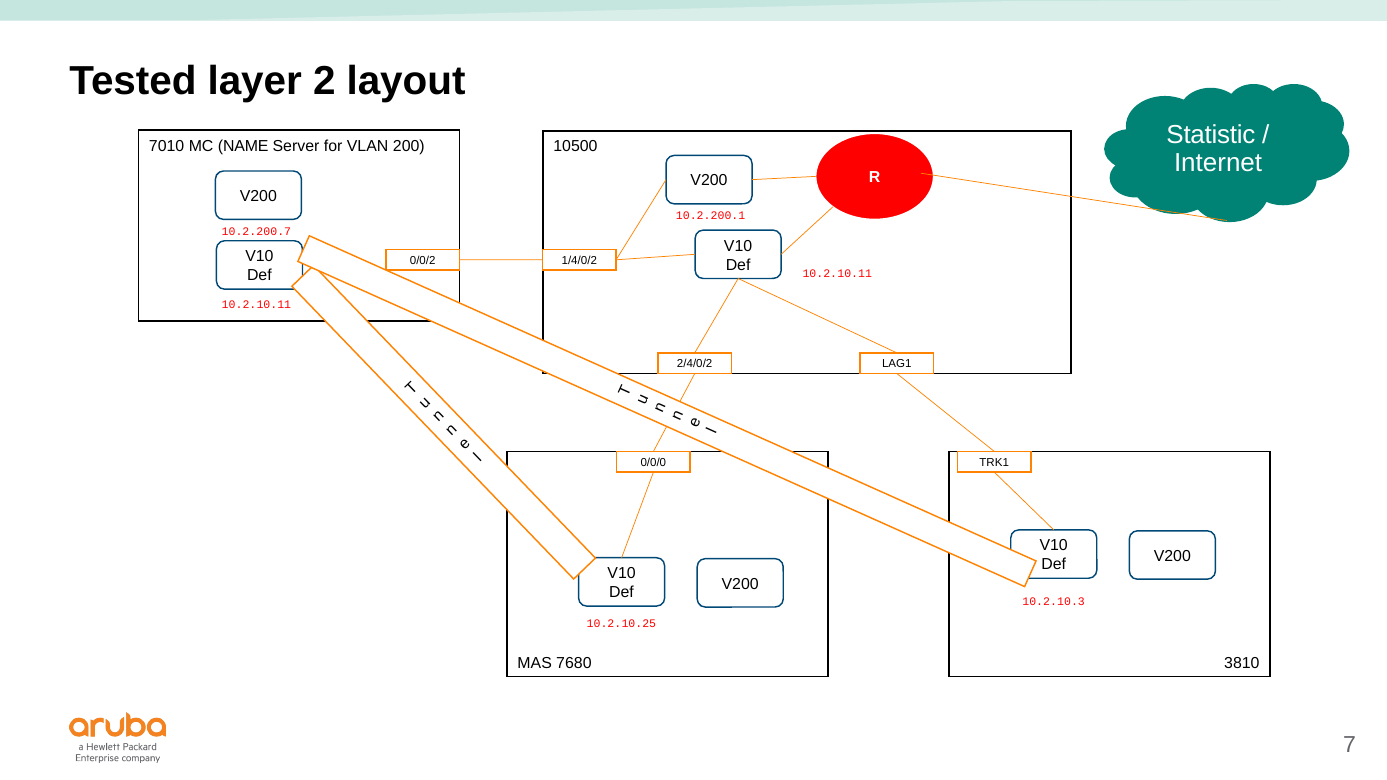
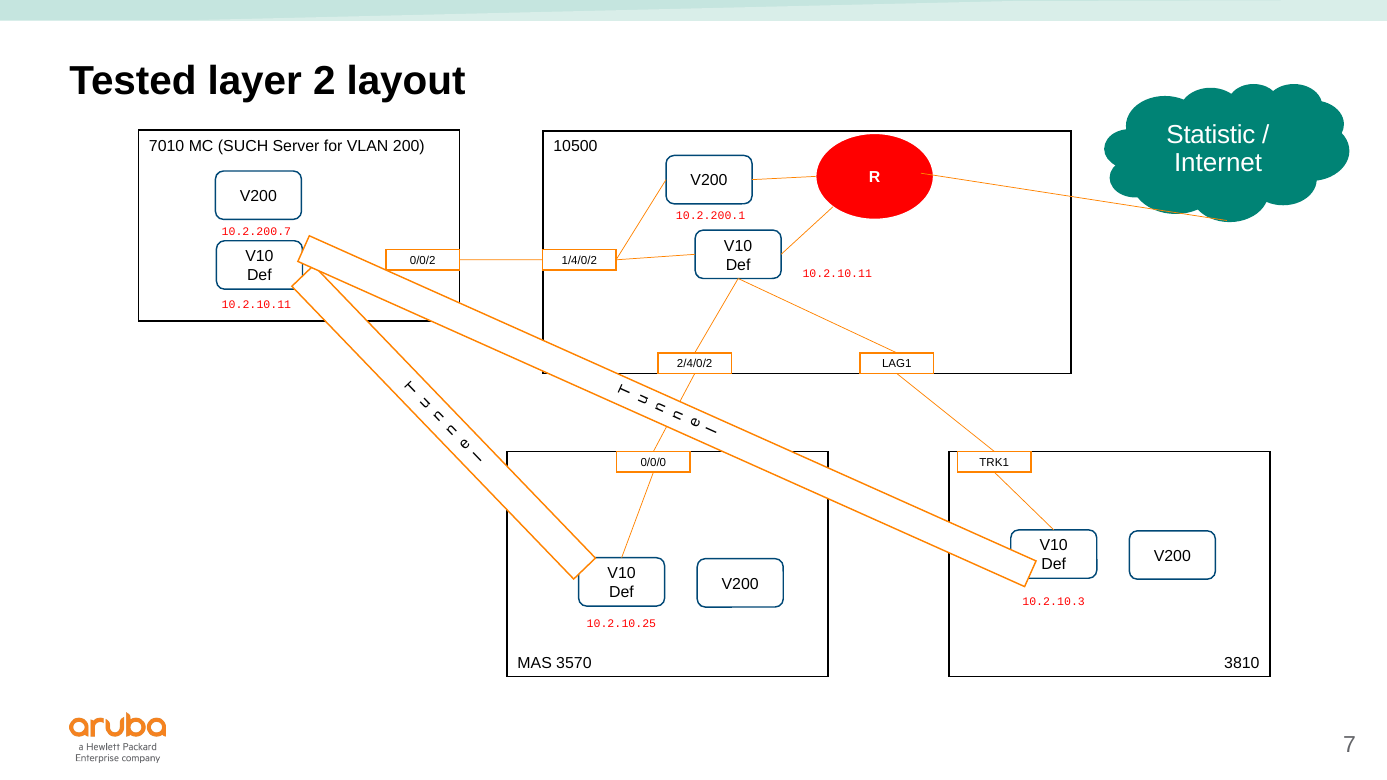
NAME: NAME -> SUCH
7680: 7680 -> 3570
